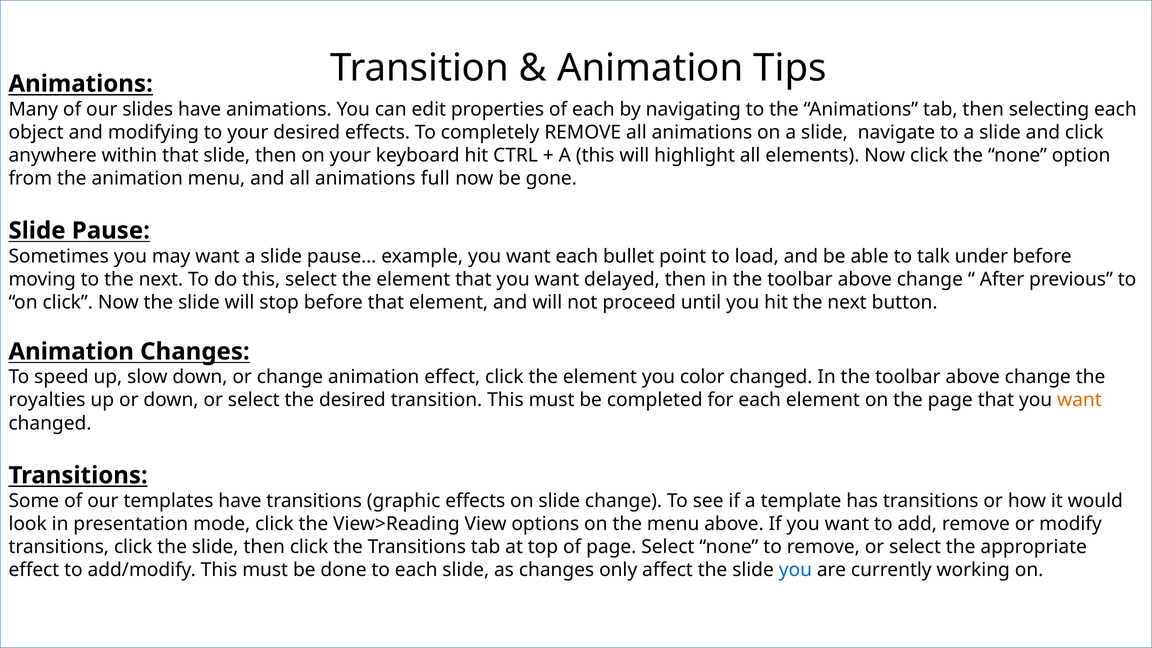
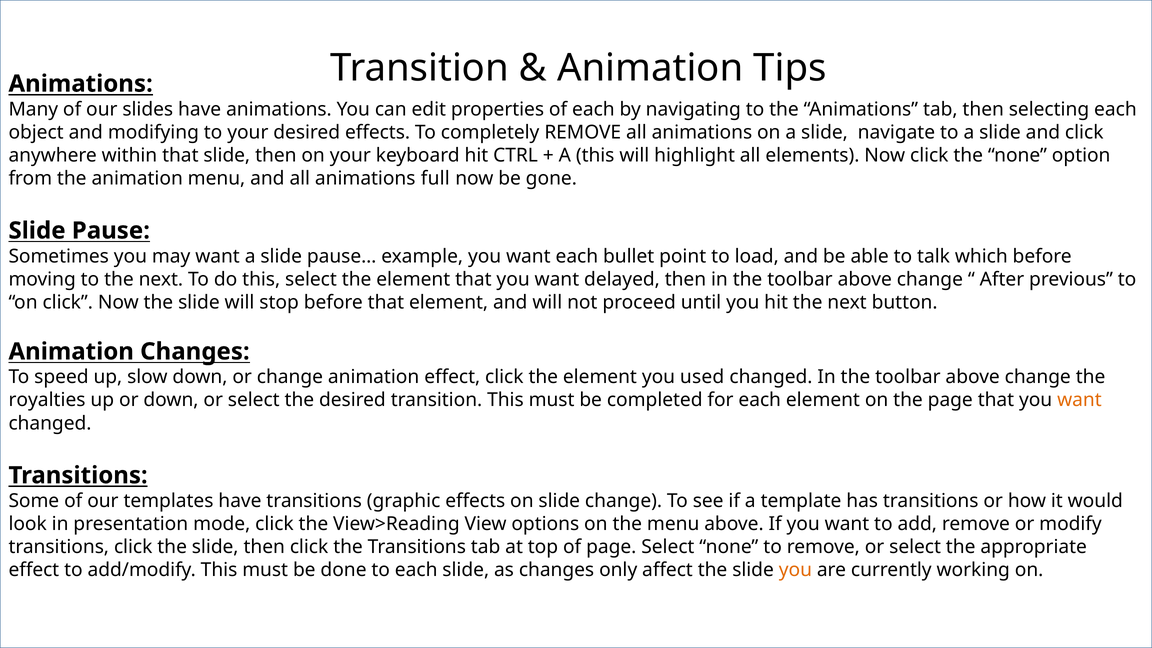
under: under -> which
color: color -> used
you at (795, 570) colour: blue -> orange
